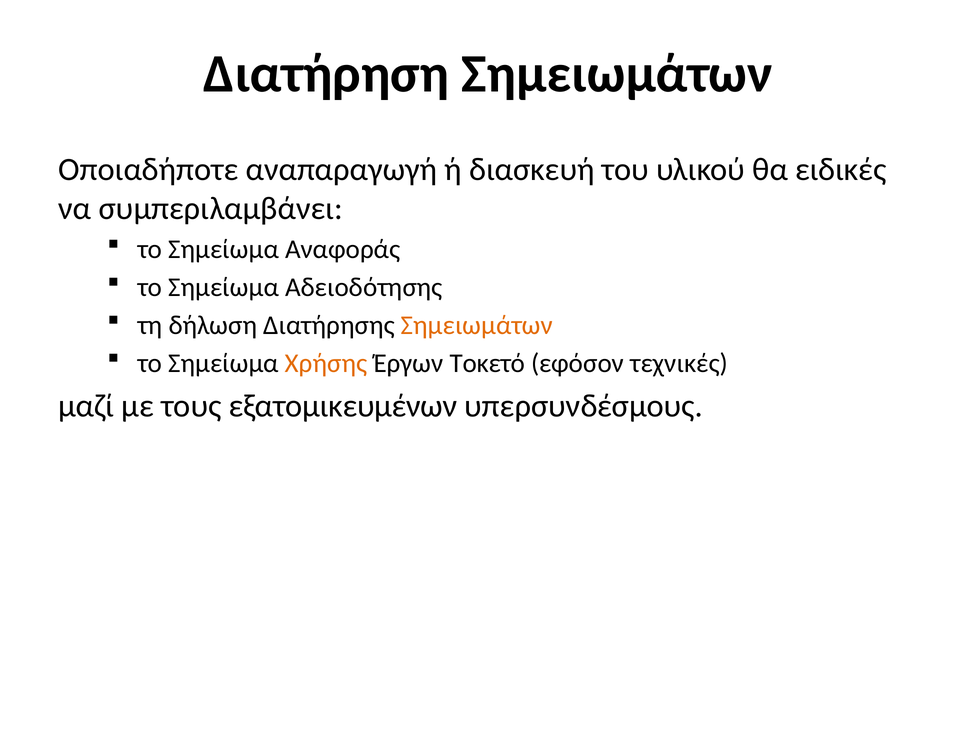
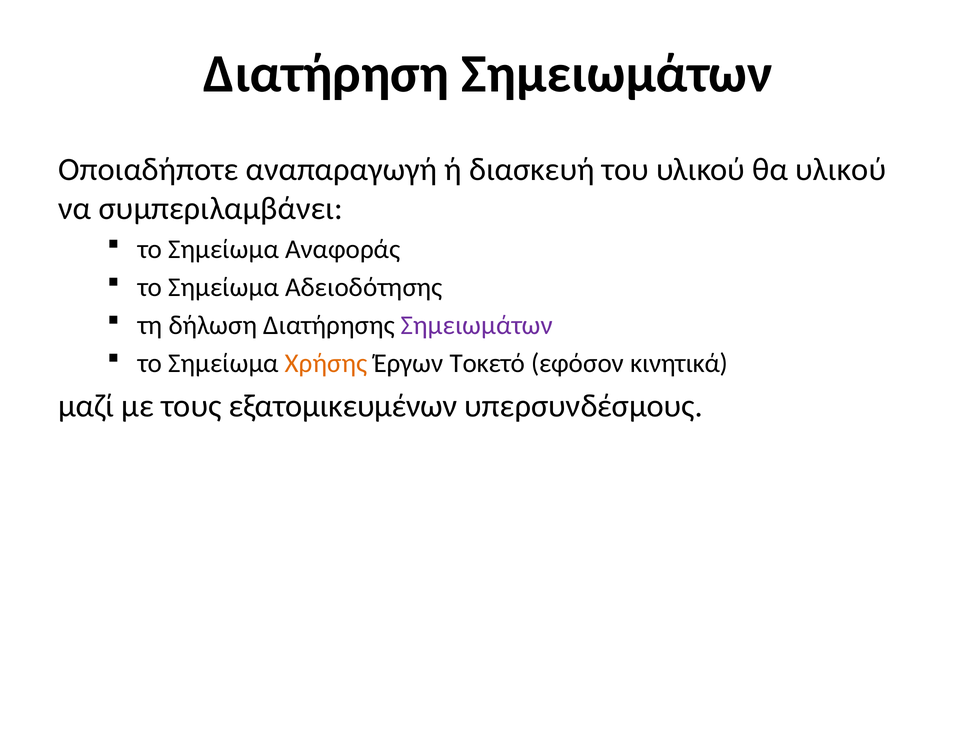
θα ειδικές: ειδικές -> υλικού
Σημειωμάτων at (477, 325) colour: orange -> purple
τεχνικές: τεχνικές -> κινητικά
